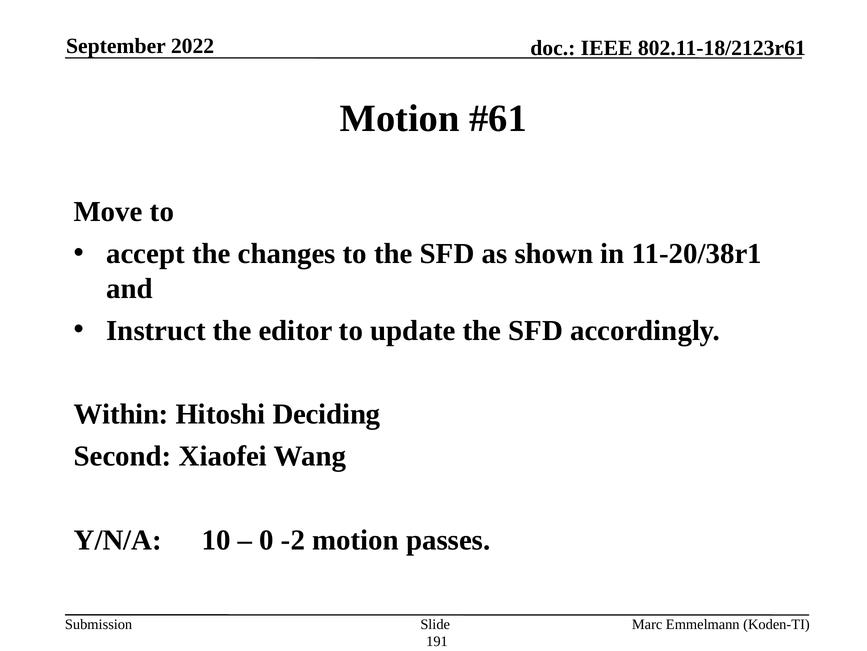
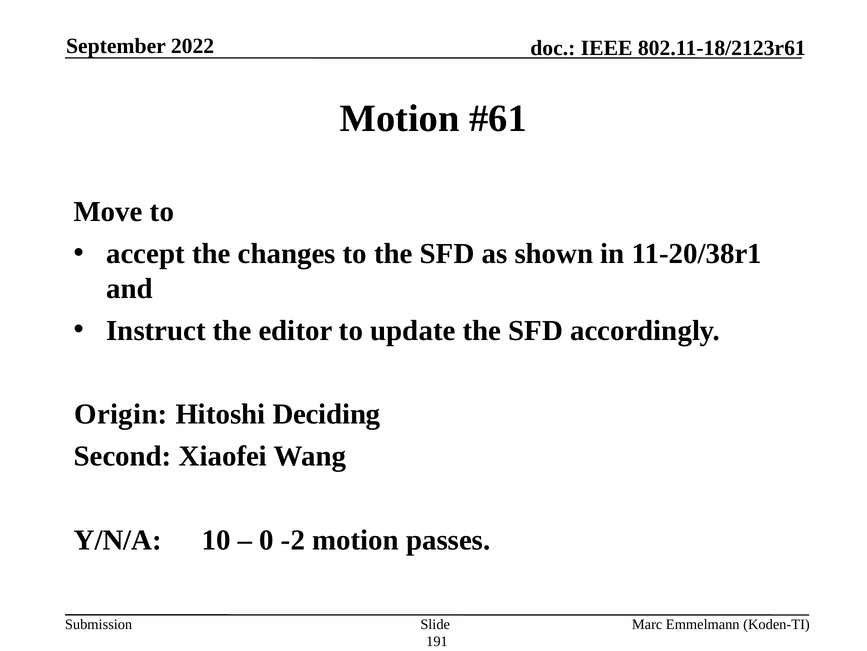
Within: Within -> Origin
